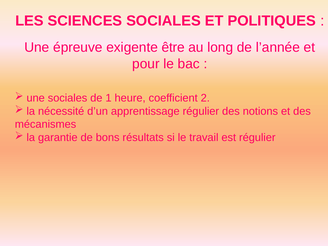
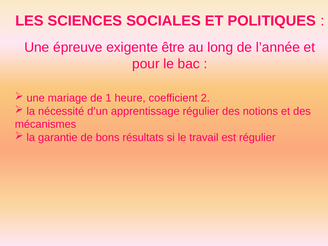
une sociales: sociales -> mariage
